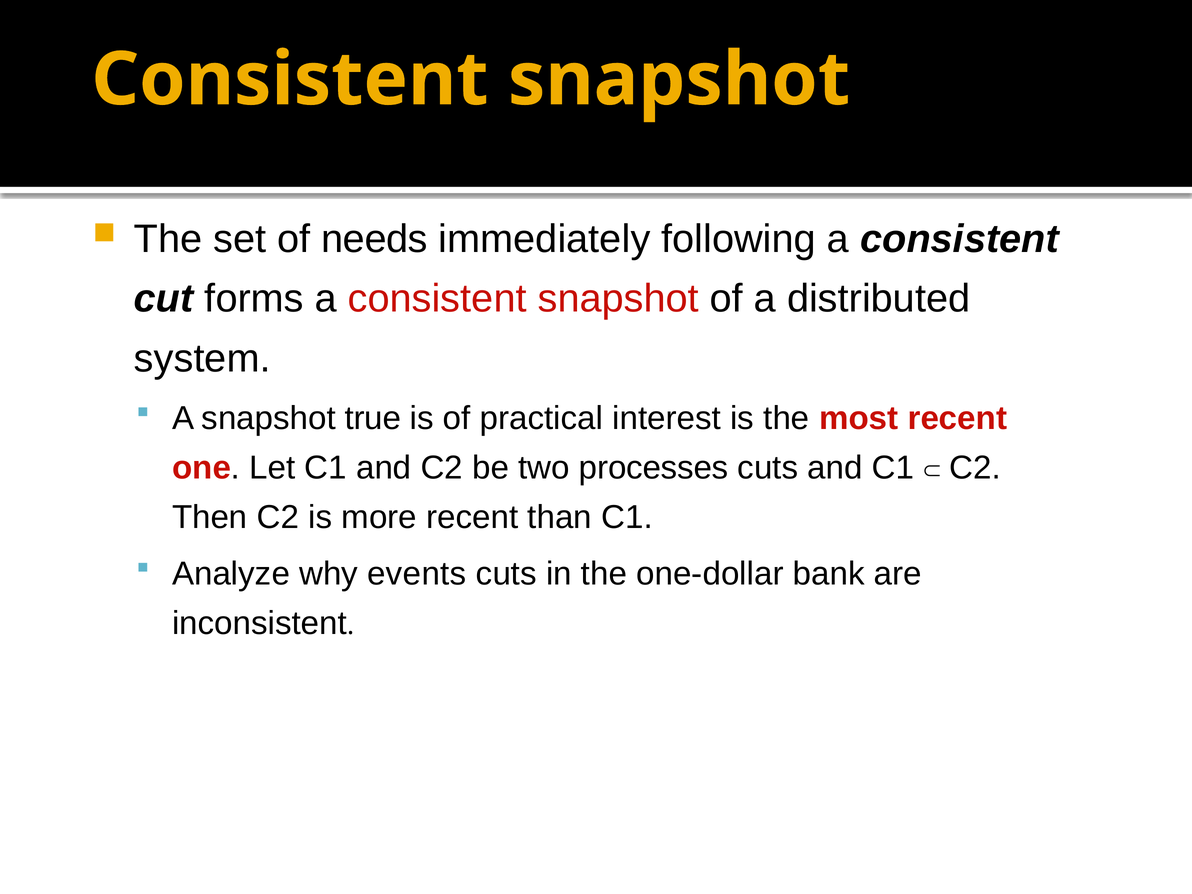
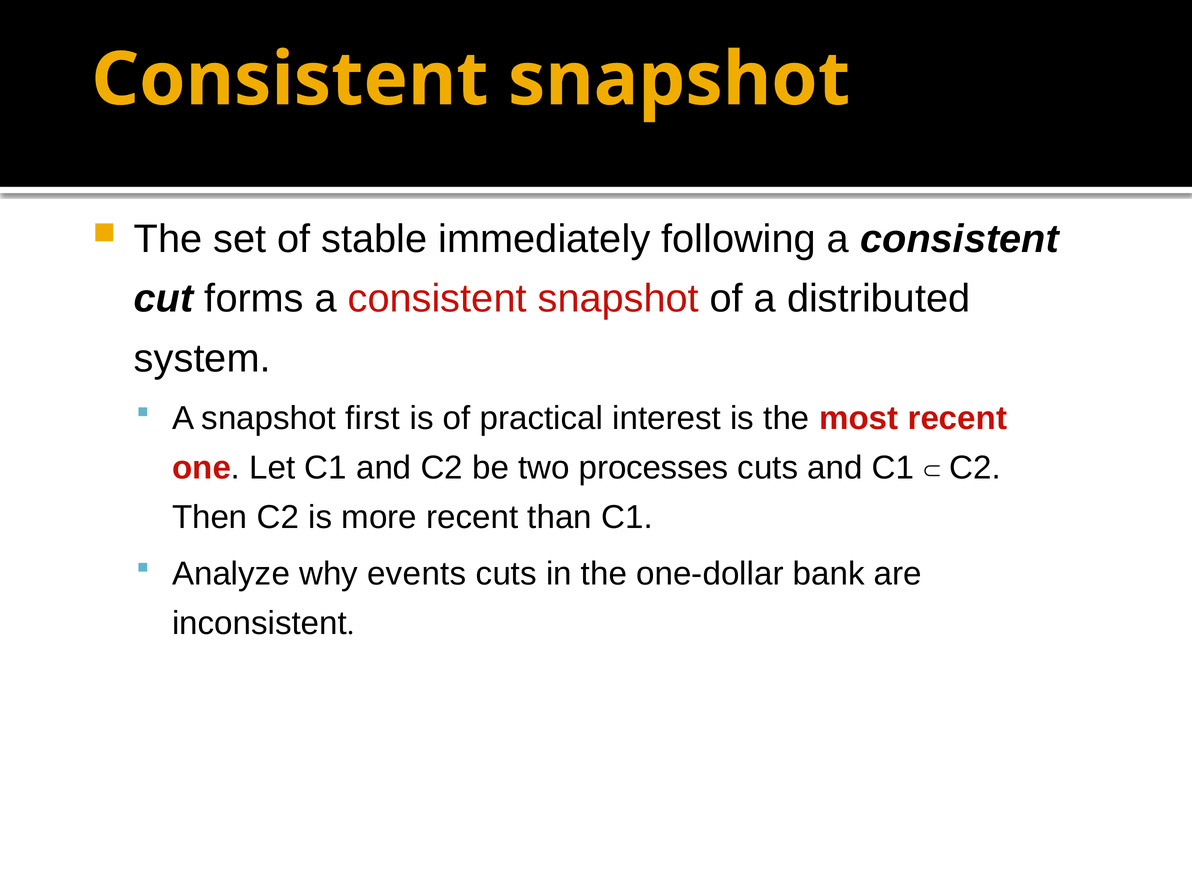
needs: needs -> stable
true: true -> first
